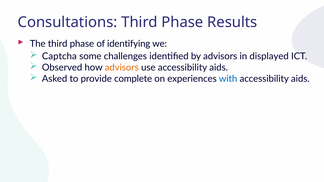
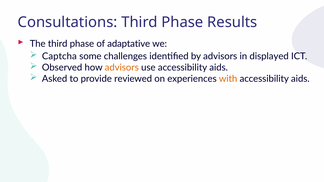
identifying: identifying -> adaptative
complete: complete -> reviewed
with colour: blue -> orange
